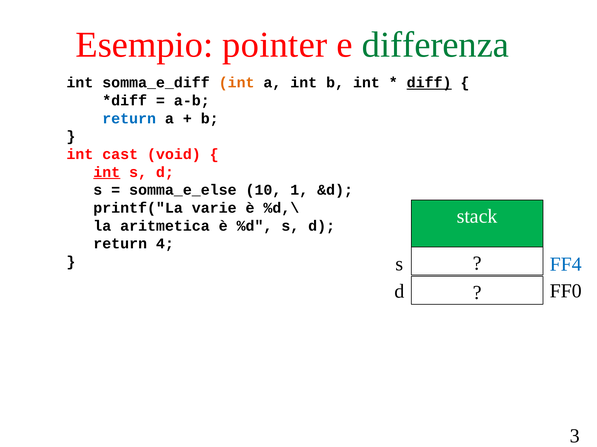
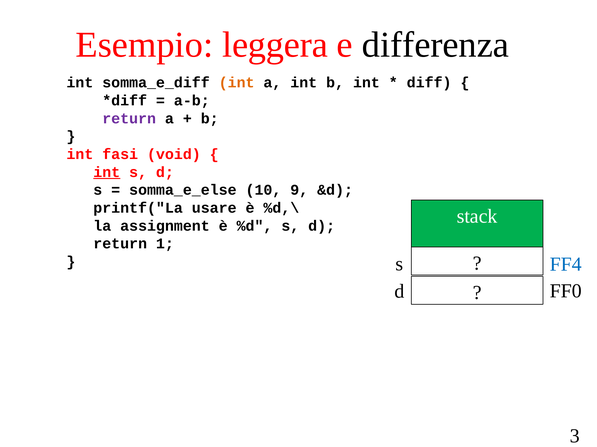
pointer: pointer -> leggera
differenza colour: green -> black
diff underline: present -> none
return at (129, 119) colour: blue -> purple
cast: cast -> fasi
1: 1 -> 9
varie: varie -> usare
aritmetica: aritmetica -> assignment
4: 4 -> 1
